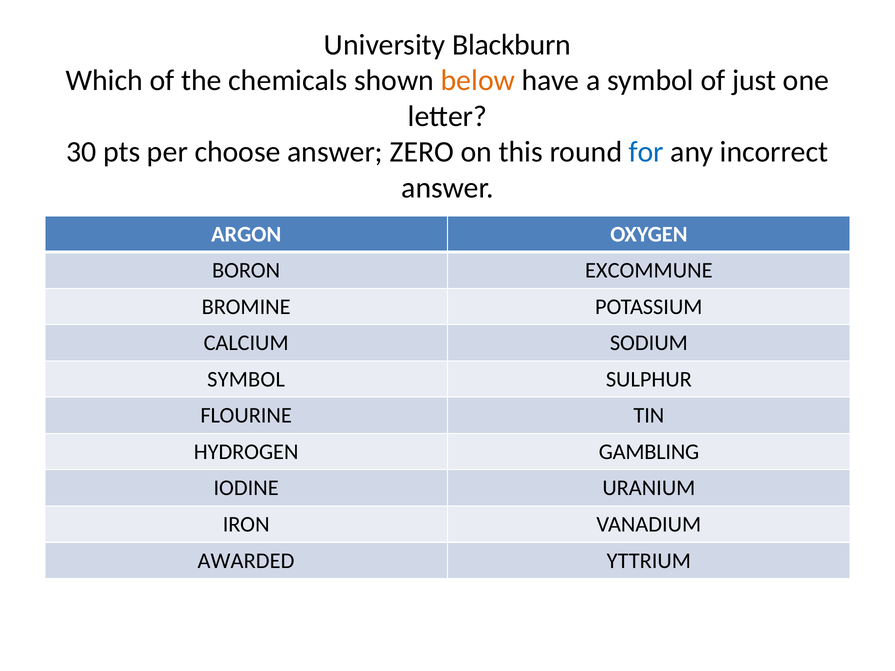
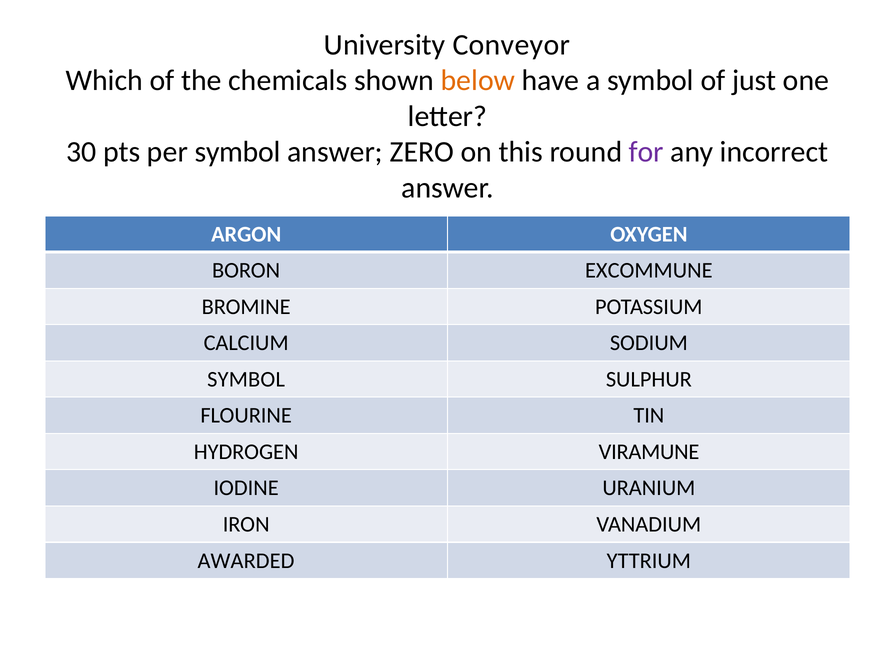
Blackburn: Blackburn -> Conveyor
per choose: choose -> symbol
for colour: blue -> purple
GAMBLING: GAMBLING -> VIRAMUNE
